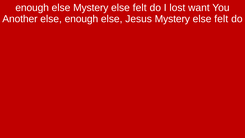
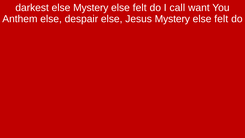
enough at (32, 8): enough -> darkest
lost: lost -> call
Another: Another -> Anthem
else enough: enough -> despair
